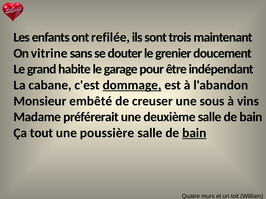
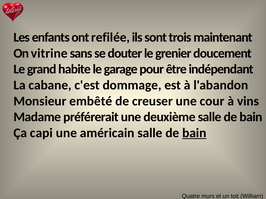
dommage underline: present -> none
sous: sous -> cour
tout: tout -> capi
poussière: poussière -> américain
